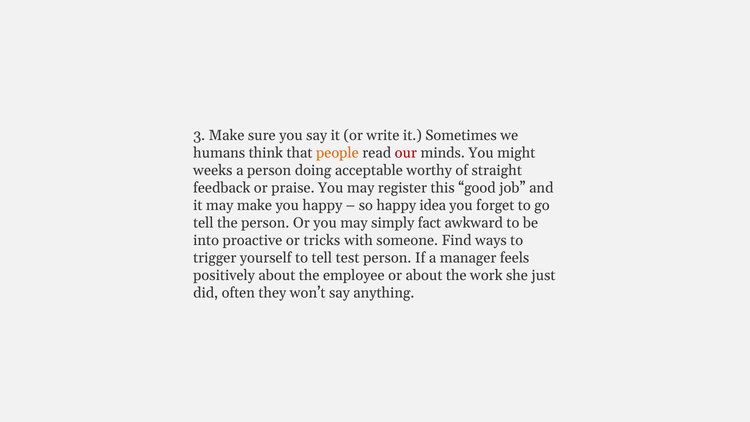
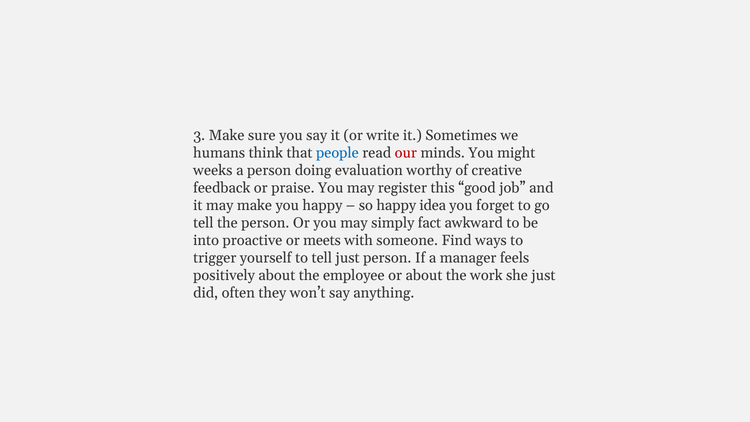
people colour: orange -> blue
acceptable: acceptable -> evaluation
straight: straight -> creative
tricks: tricks -> meets
tell test: test -> just
